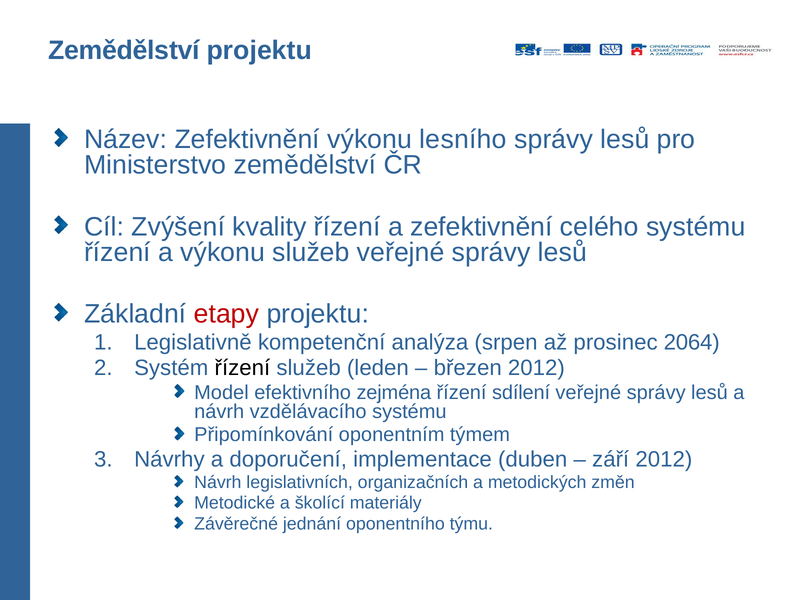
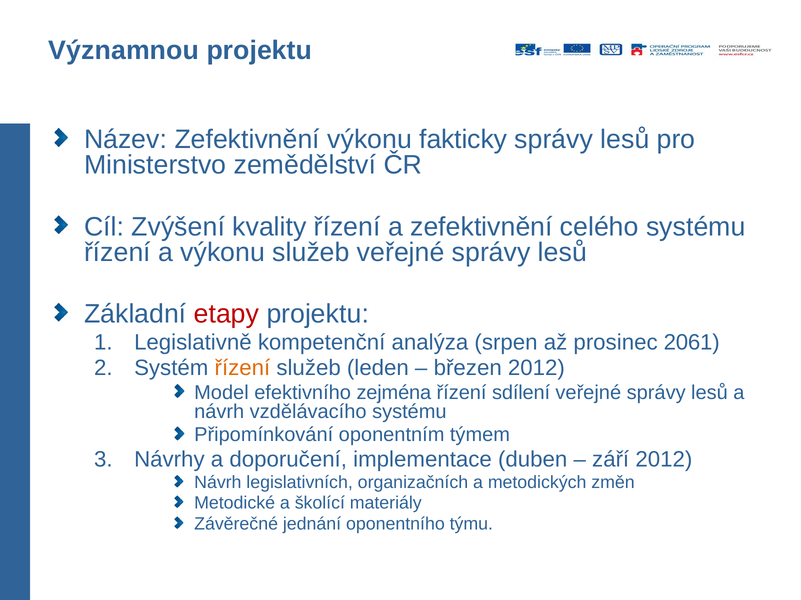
Zemědělství at (124, 51): Zemědělství -> Významnou
lesního: lesního -> fakticky
2064: 2064 -> 2061
řízení at (242, 369) colour: black -> orange
